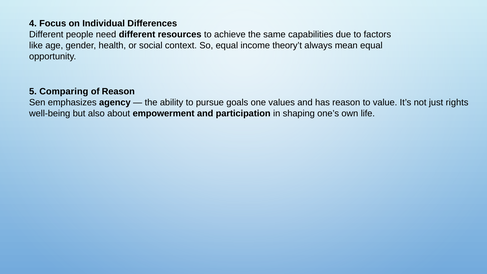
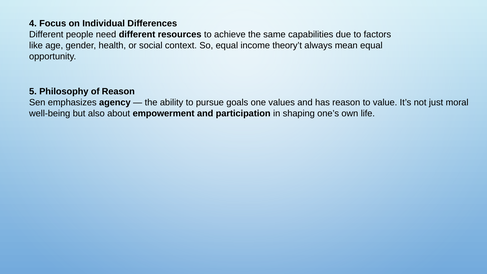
Comparing: Comparing -> Philosophy
rights: rights -> moral
